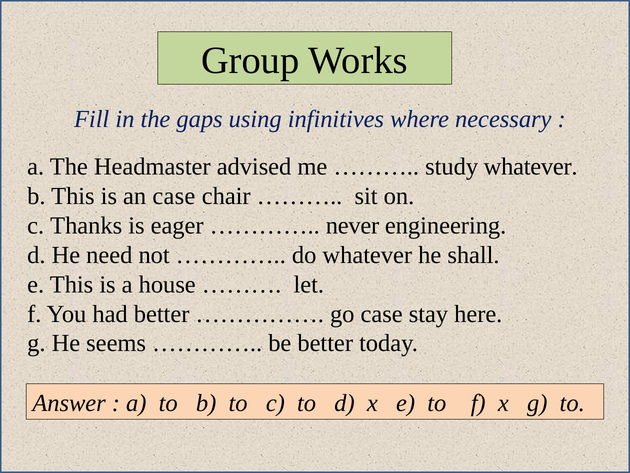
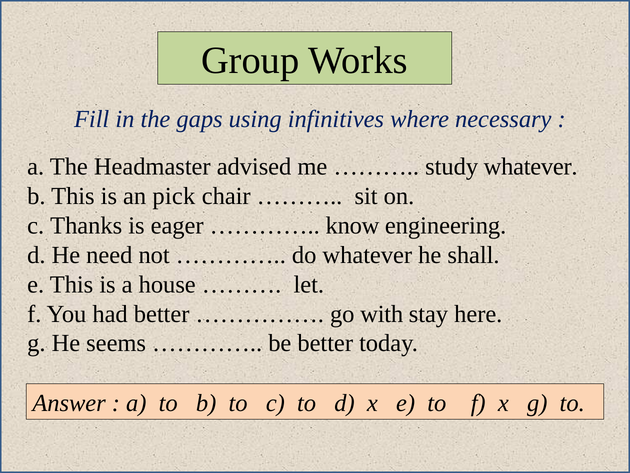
an case: case -> pick
never: never -> know
go case: case -> with
